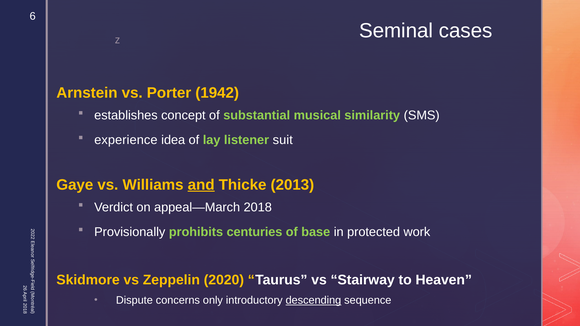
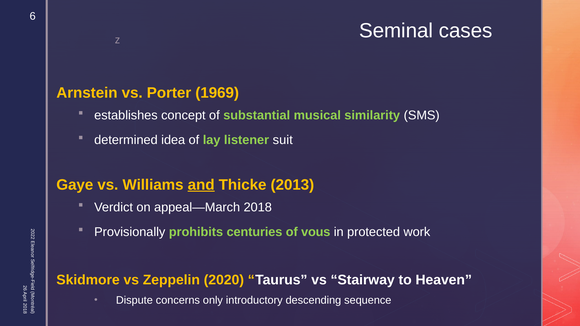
1942: 1942 -> 1969
experience: experience -> determined
base: base -> vous
descending underline: present -> none
